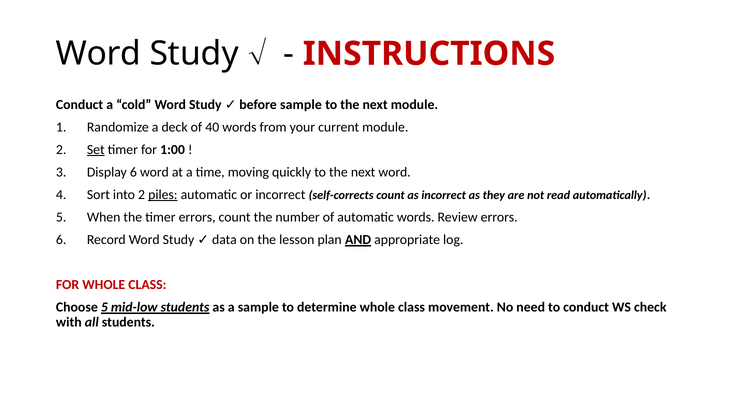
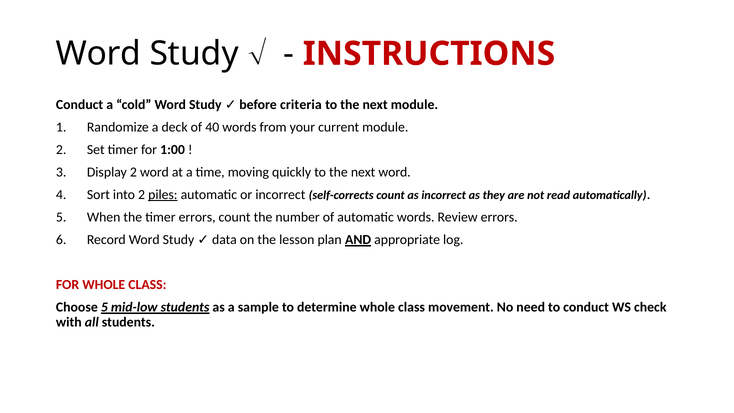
before sample: sample -> criteria
Set underline: present -> none
Display 6: 6 -> 2
